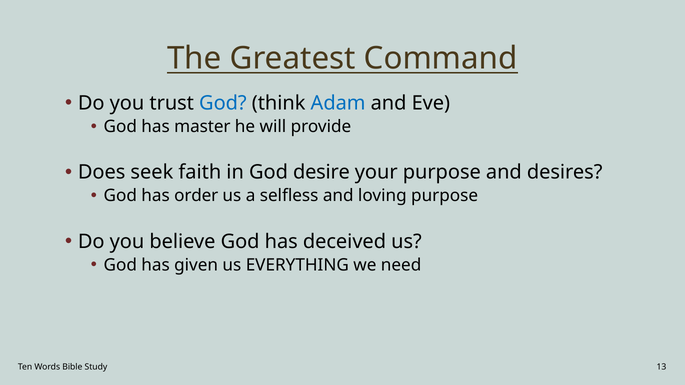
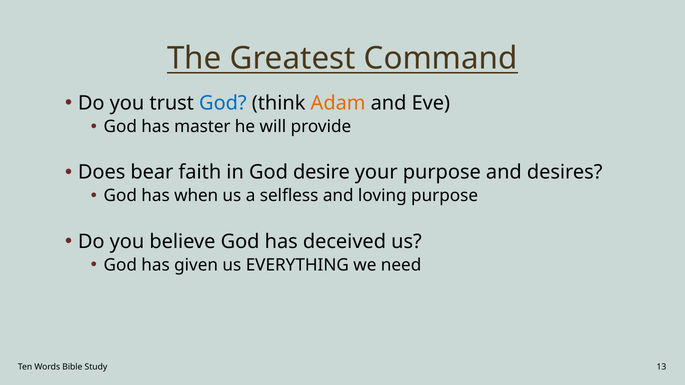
Adam colour: blue -> orange
seek: seek -> bear
order: order -> when
